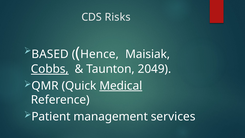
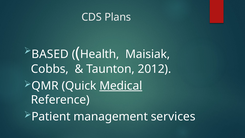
Risks: Risks -> Plans
Hence: Hence -> Health
Cobbs underline: present -> none
2049: 2049 -> 2012
